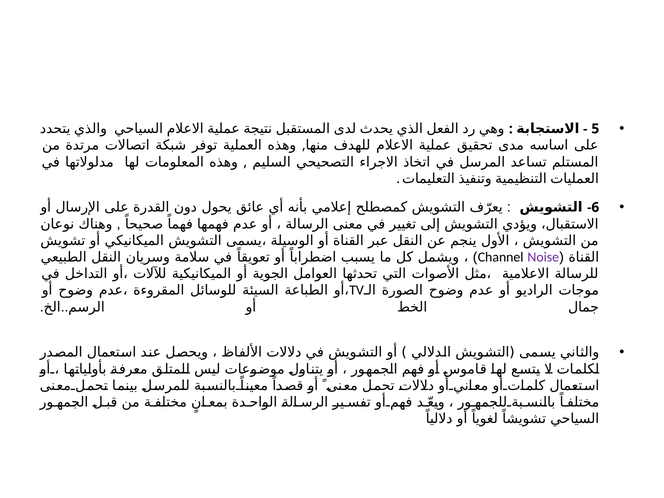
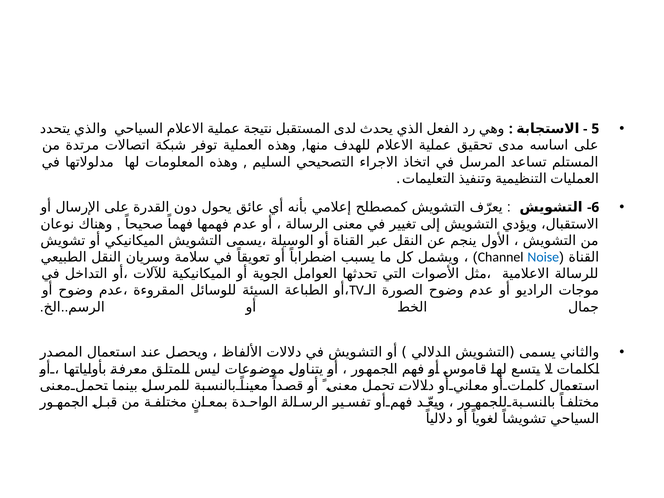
Noise colour: purple -> blue
